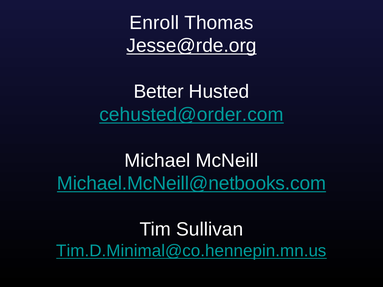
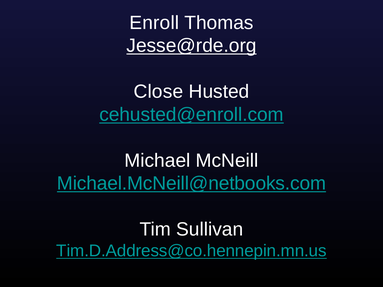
Better: Better -> Close
cehusted@order.com: cehusted@order.com -> cehusted@enroll.com
Tim.D.Minimal@co.hennepin.mn.us: Tim.D.Minimal@co.hennepin.mn.us -> Tim.D.Address@co.hennepin.mn.us
